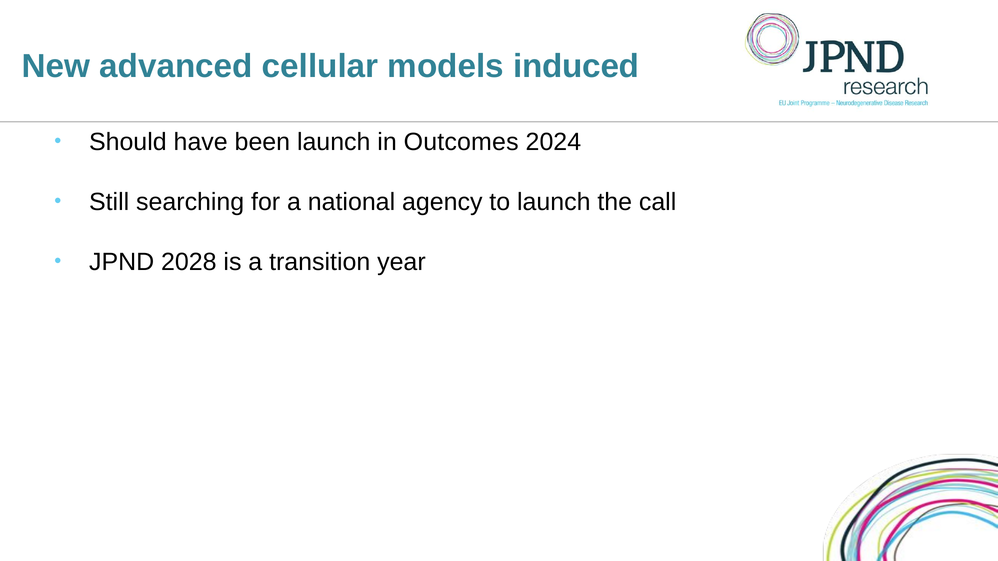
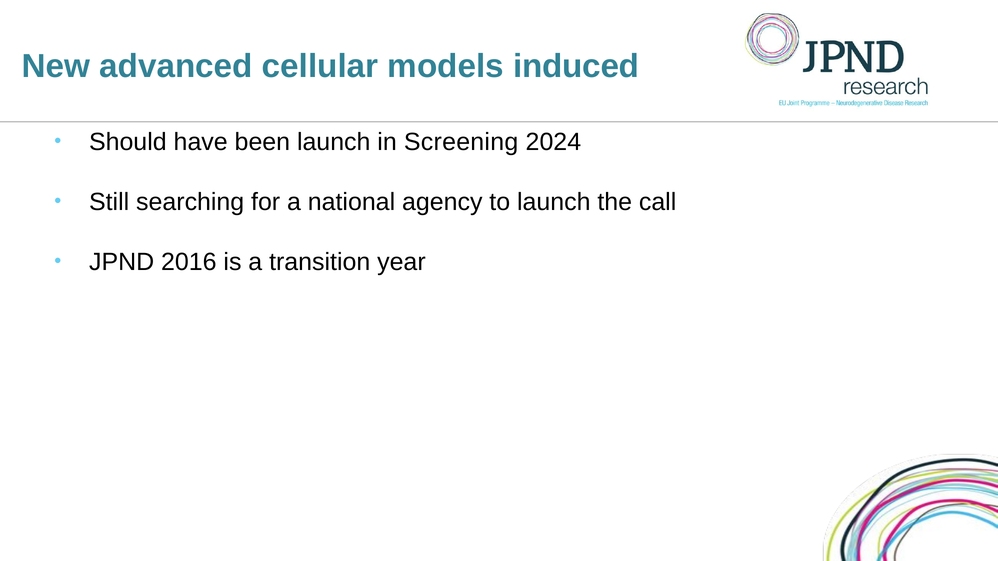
Outcomes: Outcomes -> Screening
2028: 2028 -> 2016
